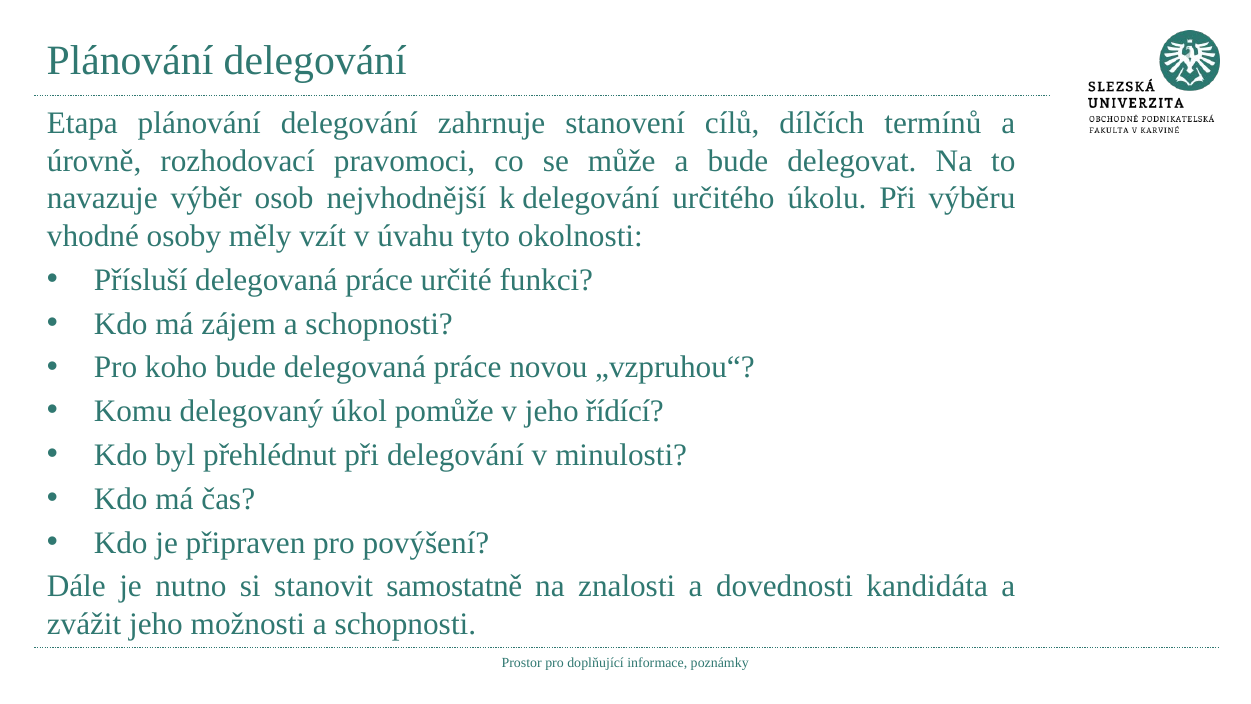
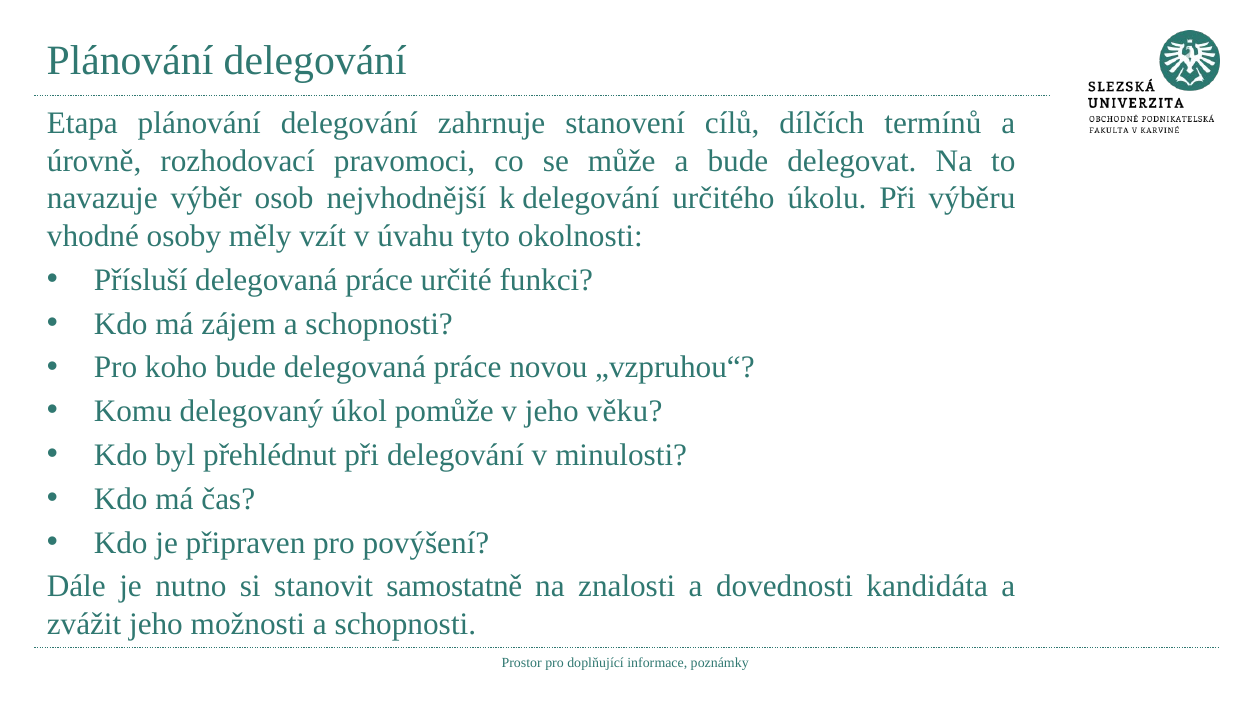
řídící: řídící -> věku
